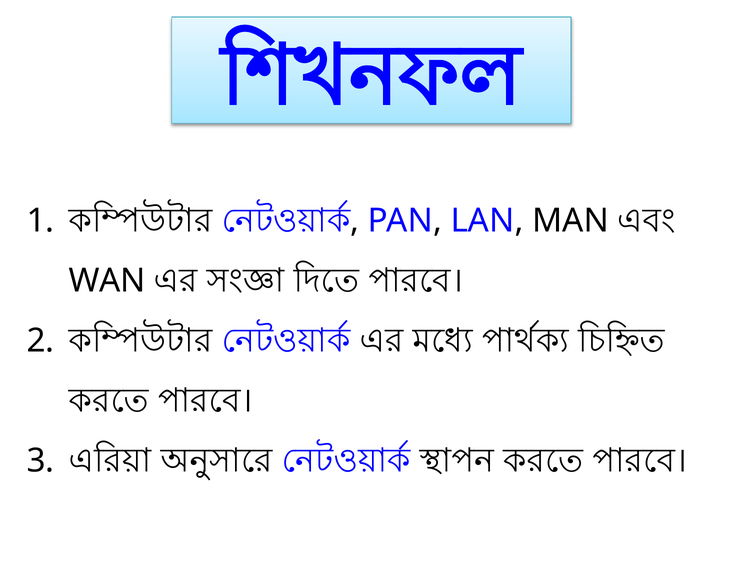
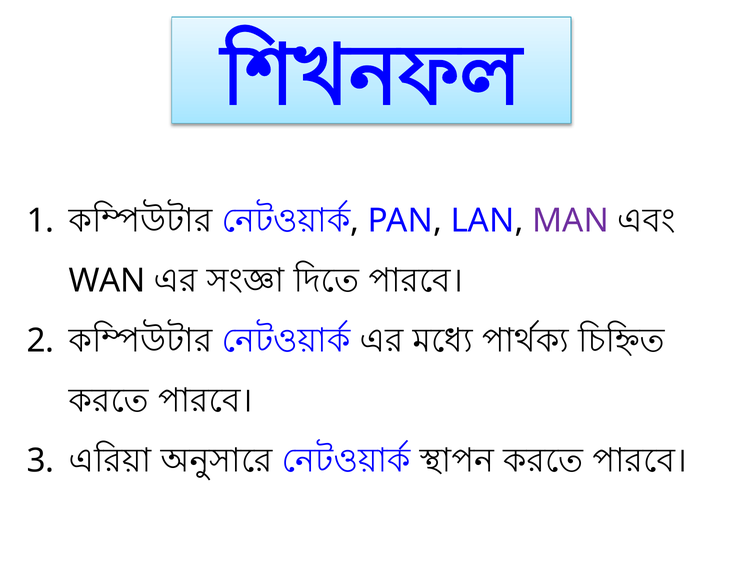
MAN colour: black -> purple
